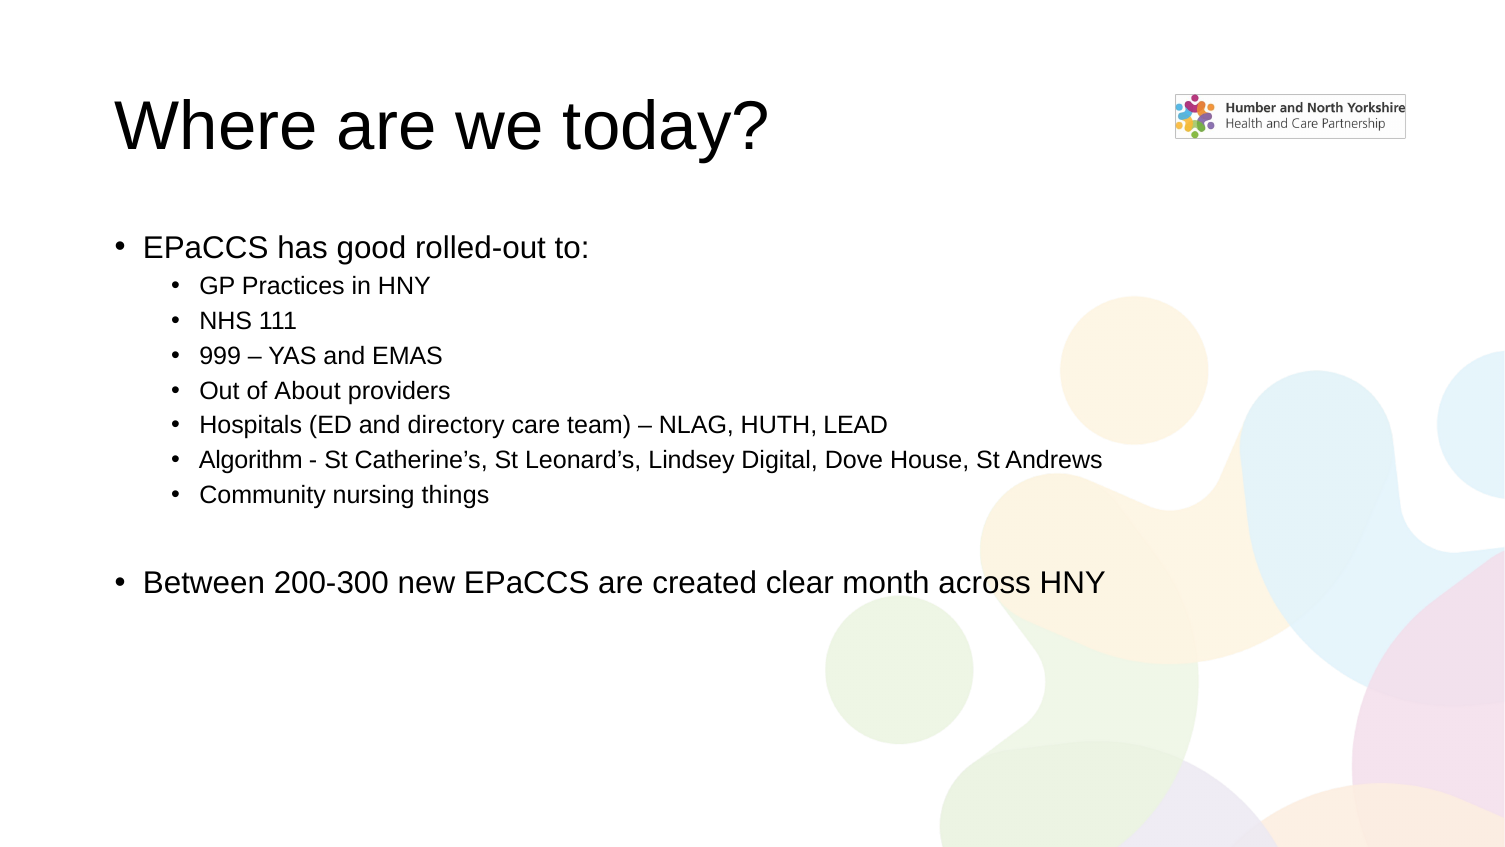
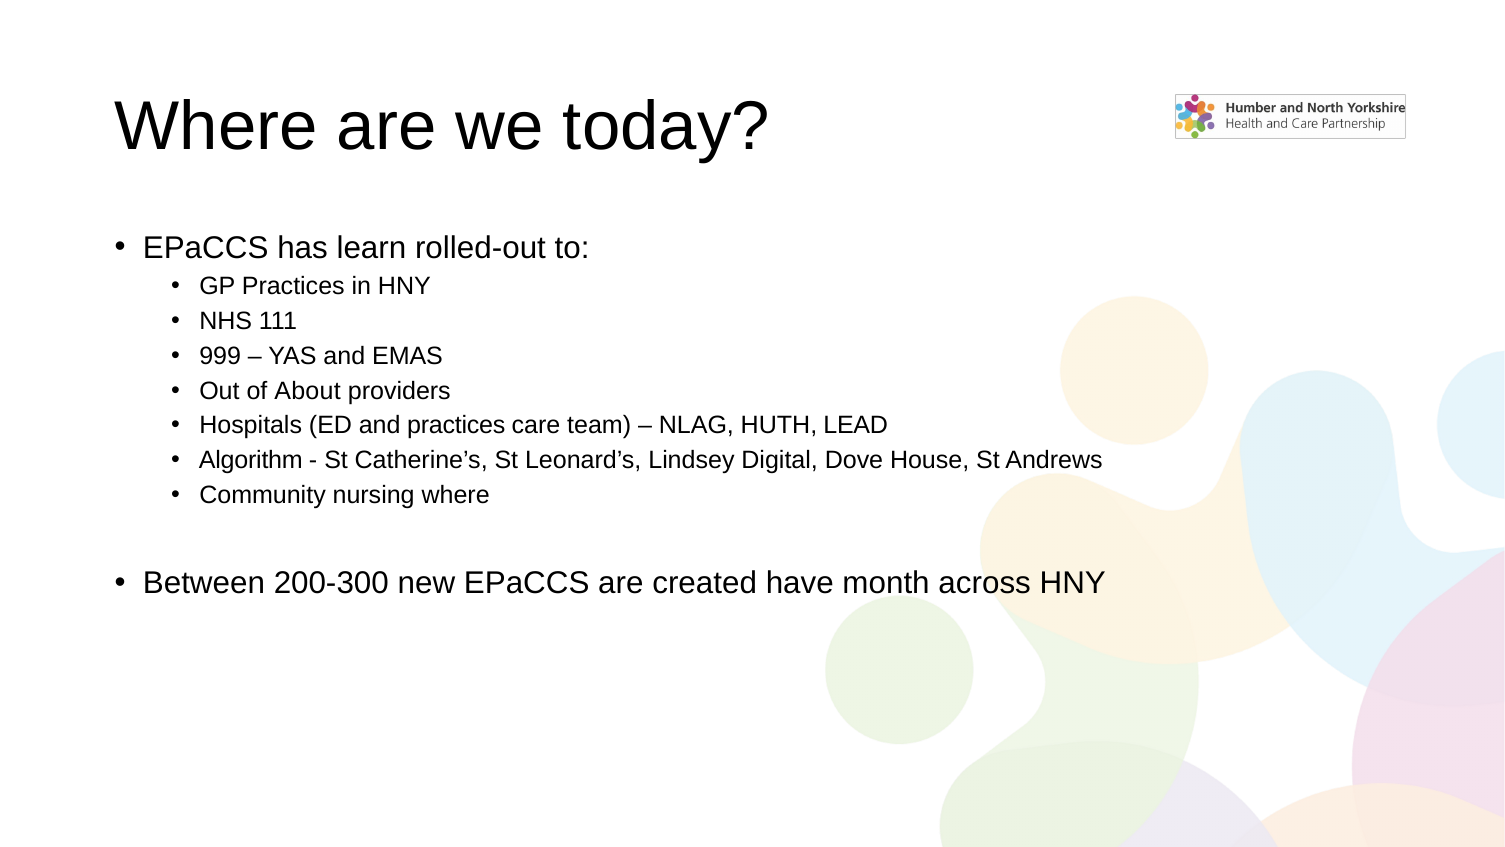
good: good -> learn
and directory: directory -> practices
nursing things: things -> where
clear: clear -> have
